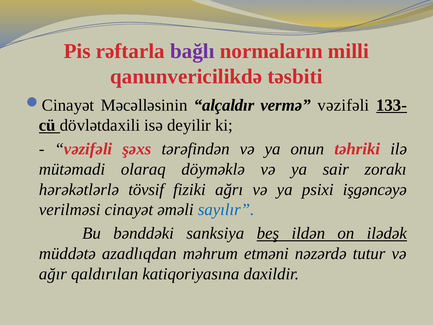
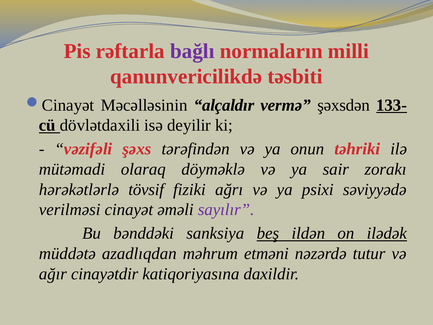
vermə vəzifəli: vəzifəli -> şəxsdən
işgəncəyə: işgəncəyə -> səviyyədə
sayılır colour: blue -> purple
qaldırılan: qaldırılan -> cinayətdir
